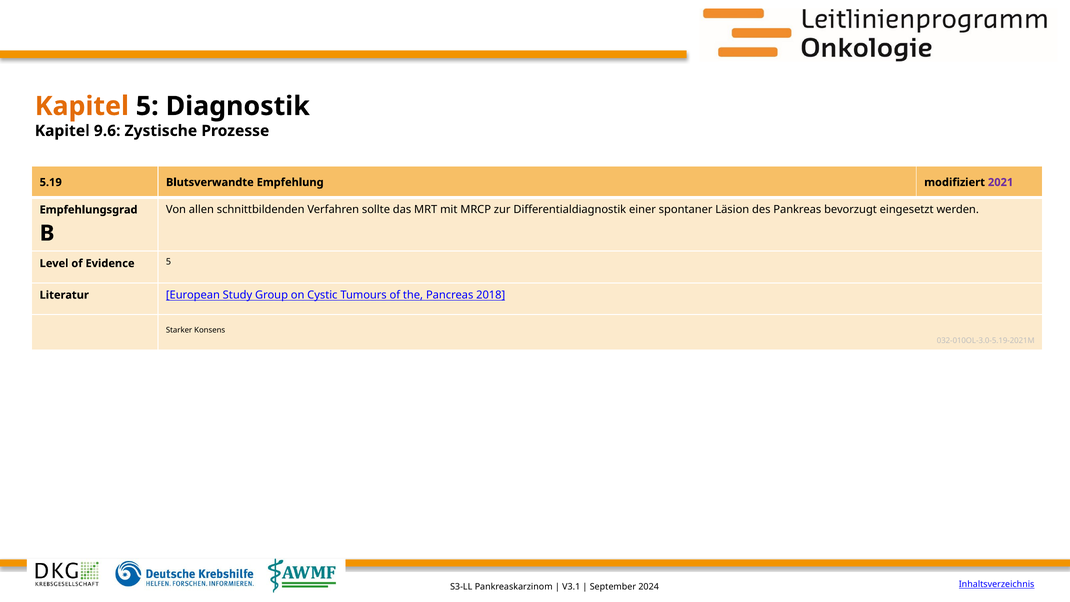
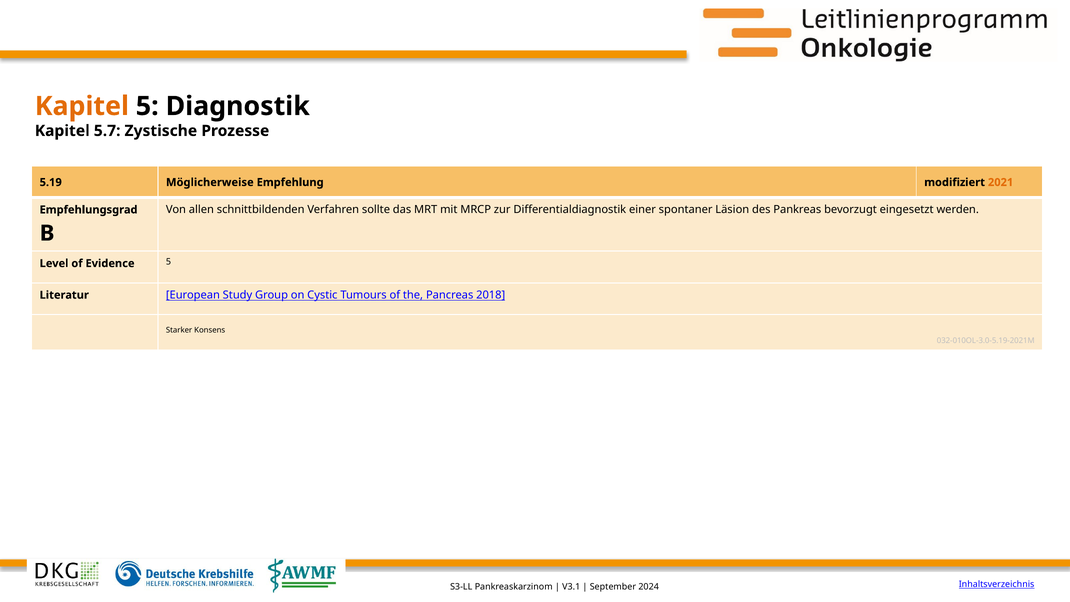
9.6: 9.6 -> 5.7
Blutsverwandte: Blutsverwandte -> Möglicherweise
2021 colour: purple -> orange
